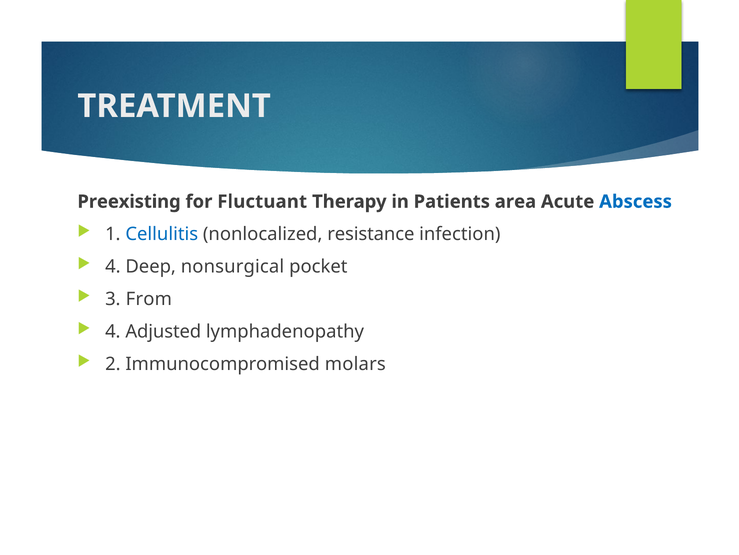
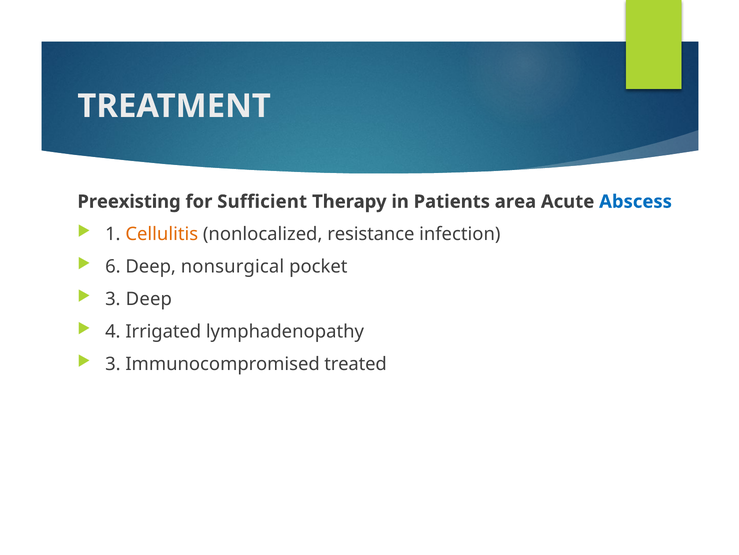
Fluctuant: Fluctuant -> Sufficient
Cellulitis colour: blue -> orange
4 at (113, 266): 4 -> 6
3 From: From -> Deep
Adjusted: Adjusted -> Irrigated
2 at (113, 364): 2 -> 3
molars: molars -> treated
